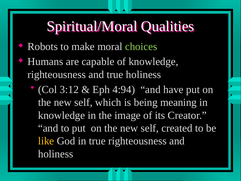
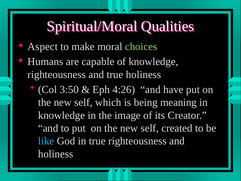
Robots: Robots -> Aspect
3:12: 3:12 -> 3:50
4:94: 4:94 -> 4:26
like colour: yellow -> light blue
